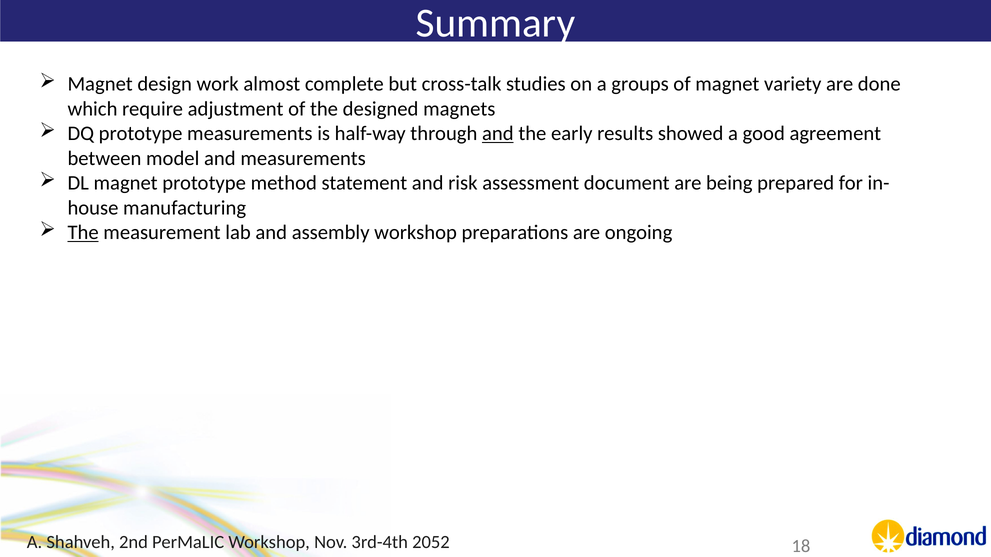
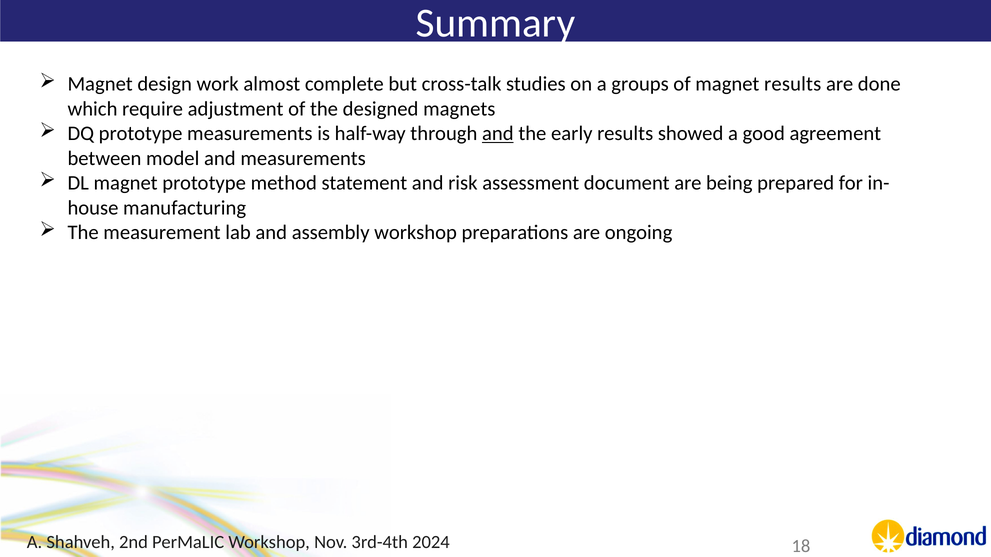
magnet variety: variety -> results
The at (83, 233) underline: present -> none
2052: 2052 -> 2024
